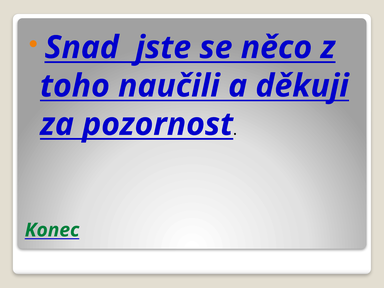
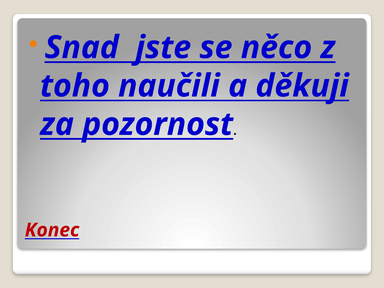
Konec colour: green -> red
